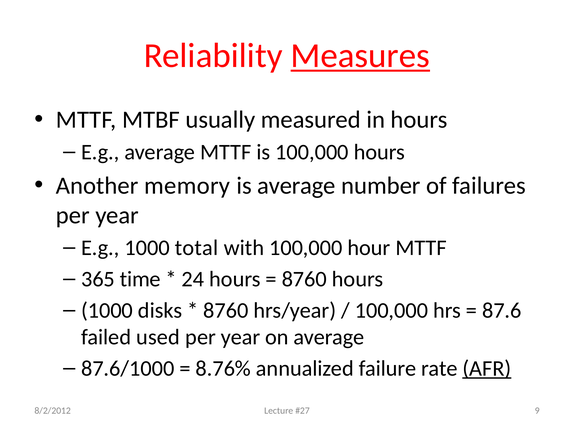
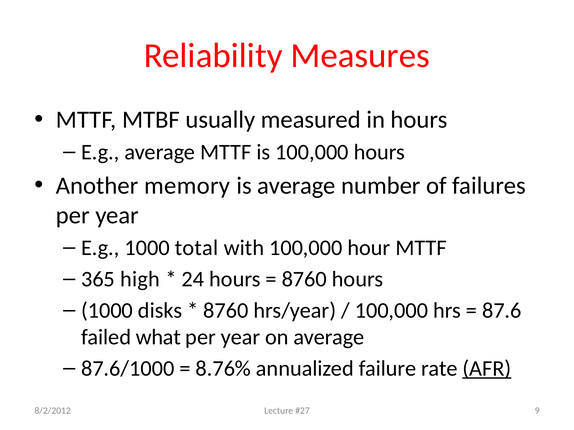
Measures underline: present -> none
time: time -> high
used: used -> what
